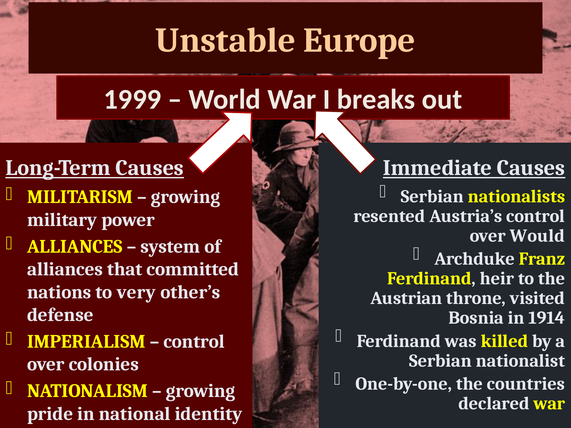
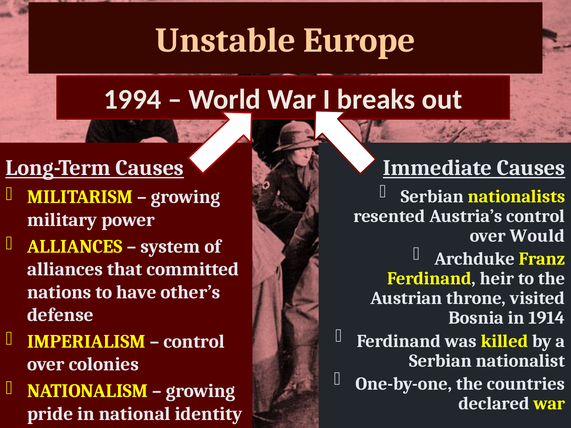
1999: 1999 -> 1994
very: very -> have
